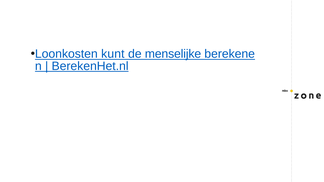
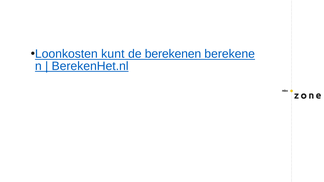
menselijke: menselijke -> berekenen
